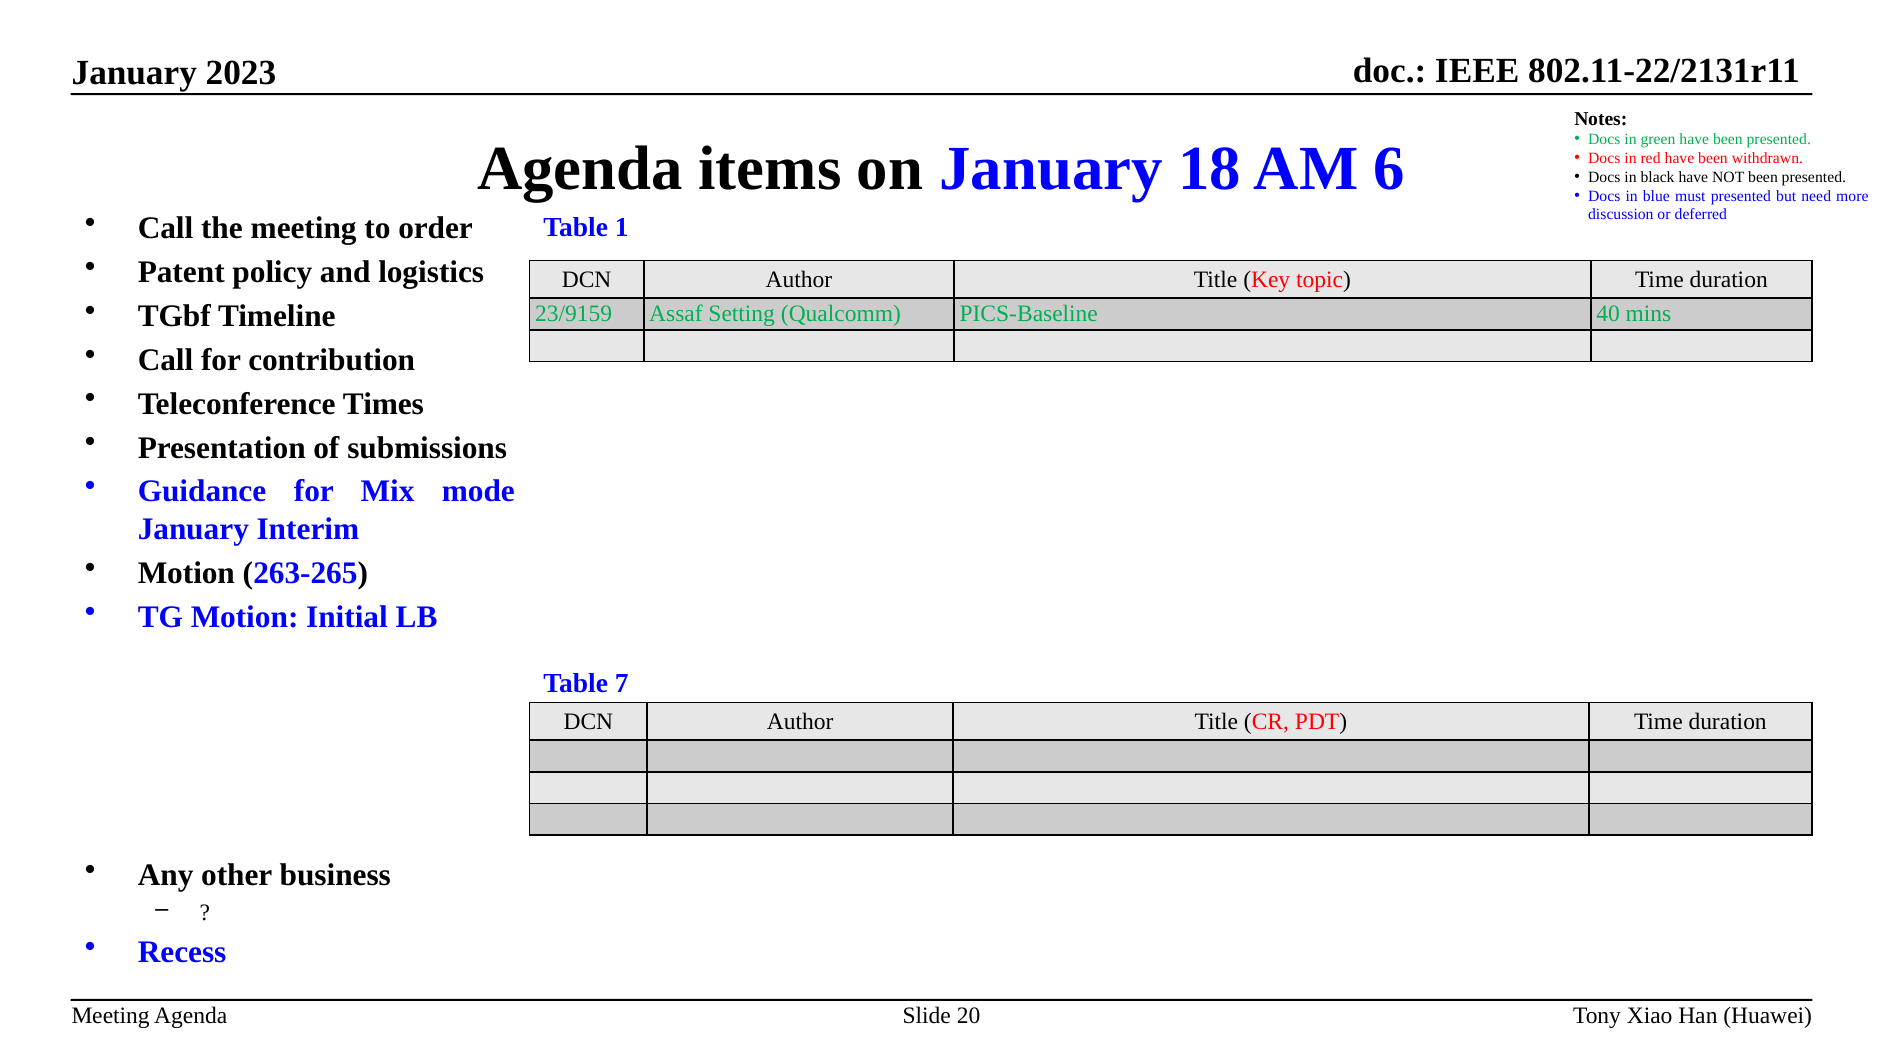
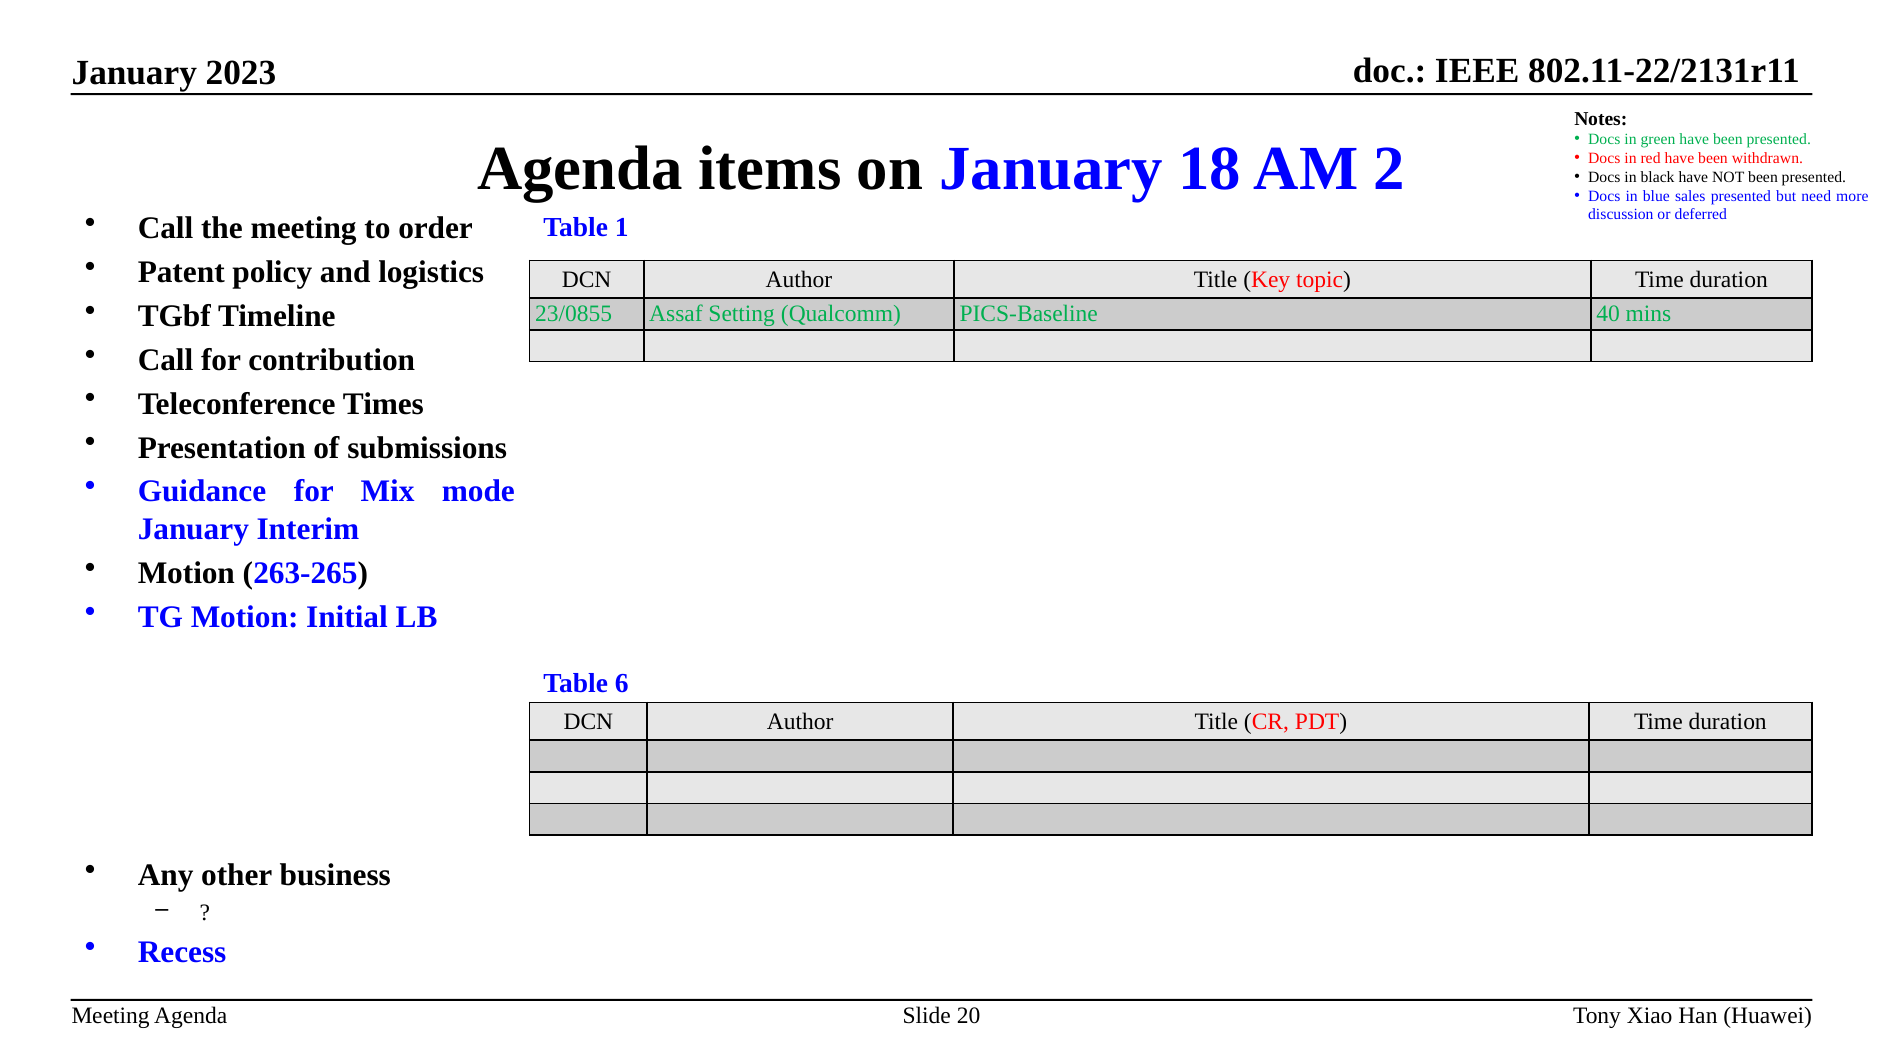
6: 6 -> 2
must: must -> sales
23/9159: 23/9159 -> 23/0855
7: 7 -> 6
